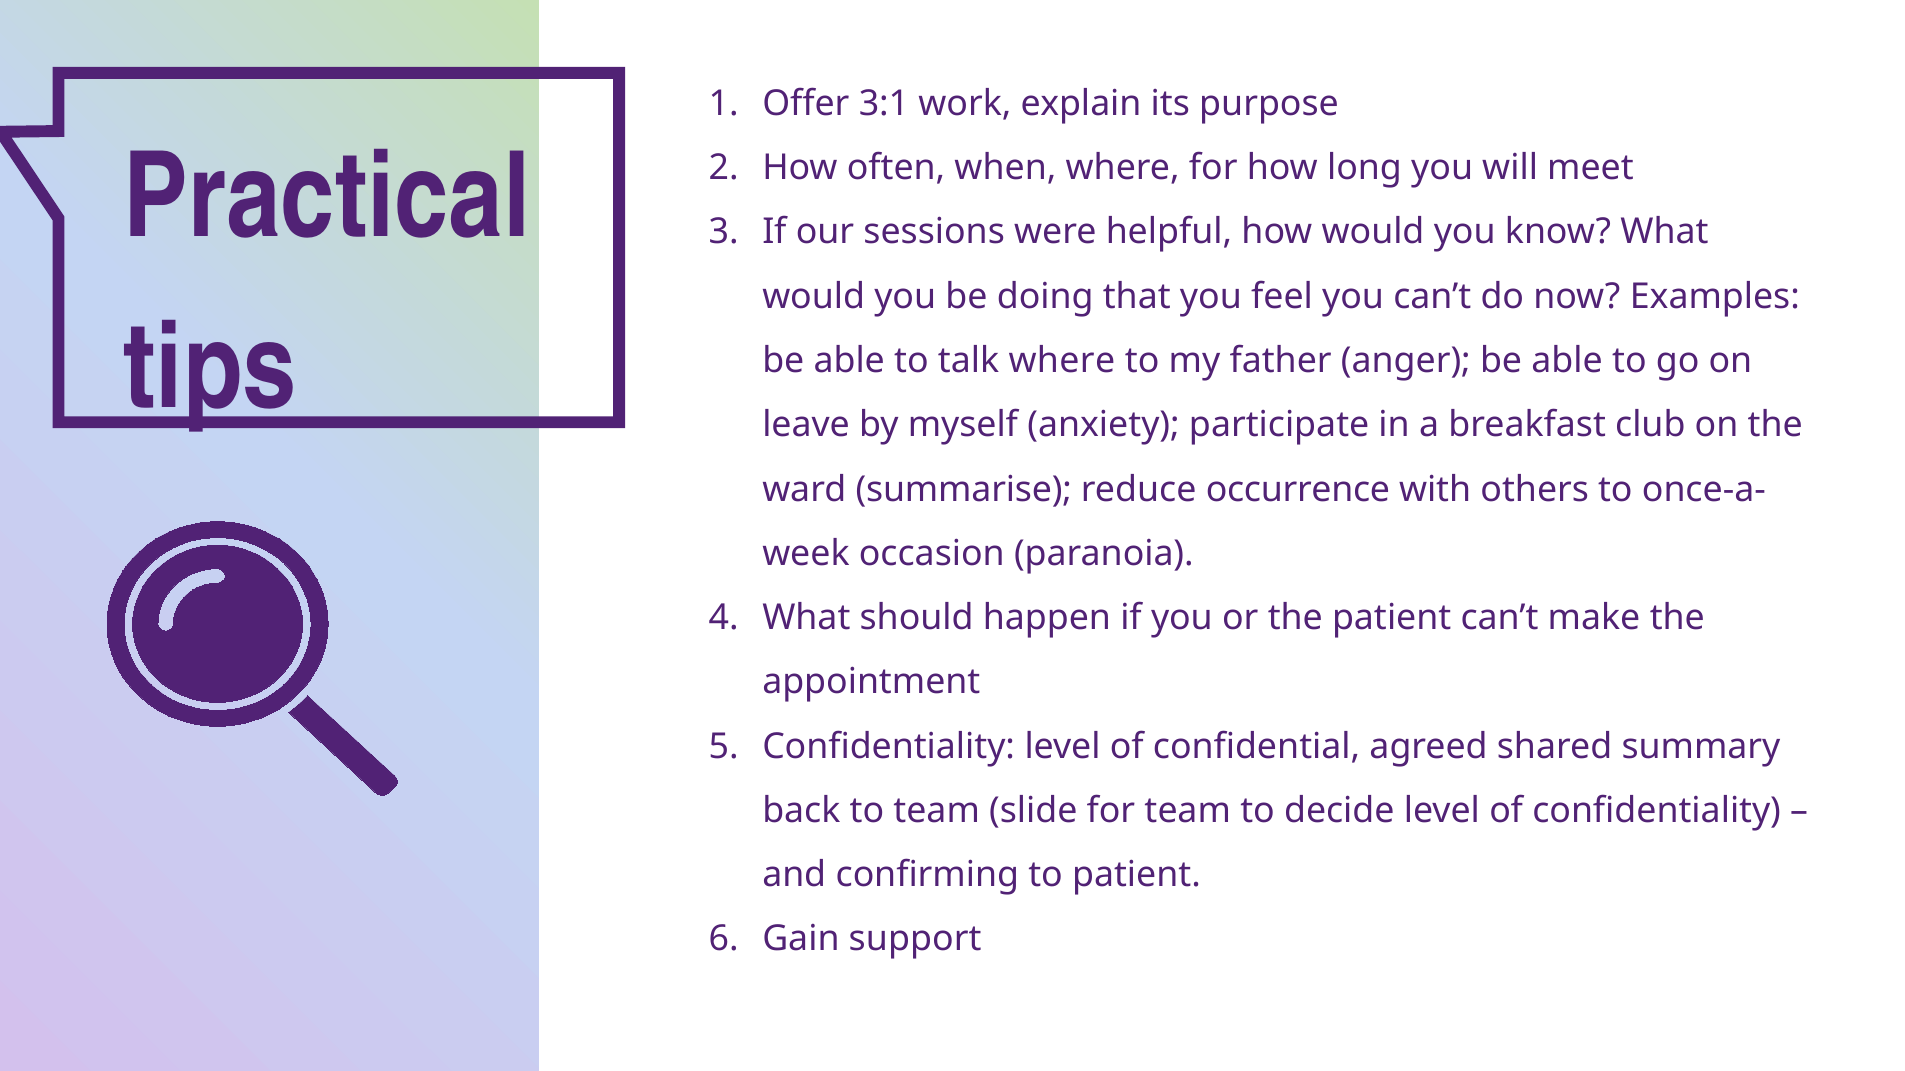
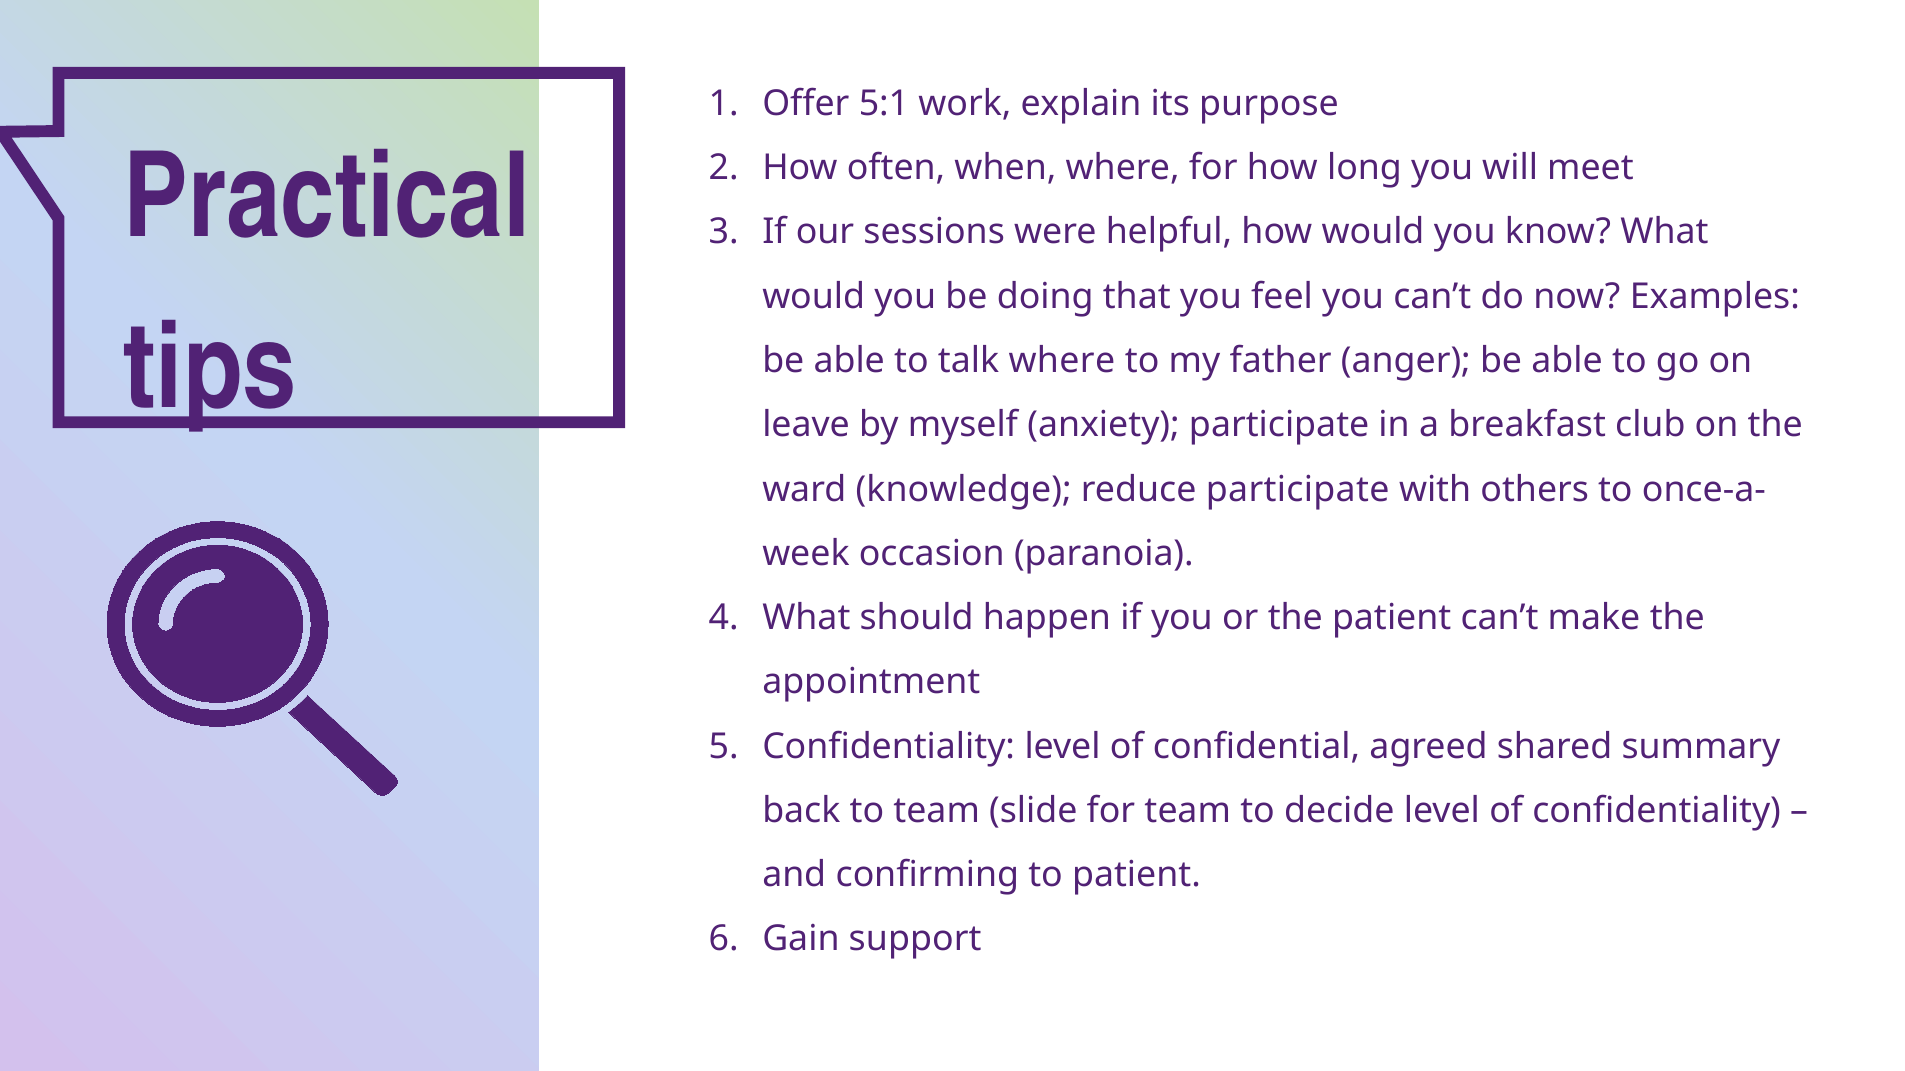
3:1: 3:1 -> 5:1
summarise: summarise -> knowledge
reduce occurrence: occurrence -> participate
